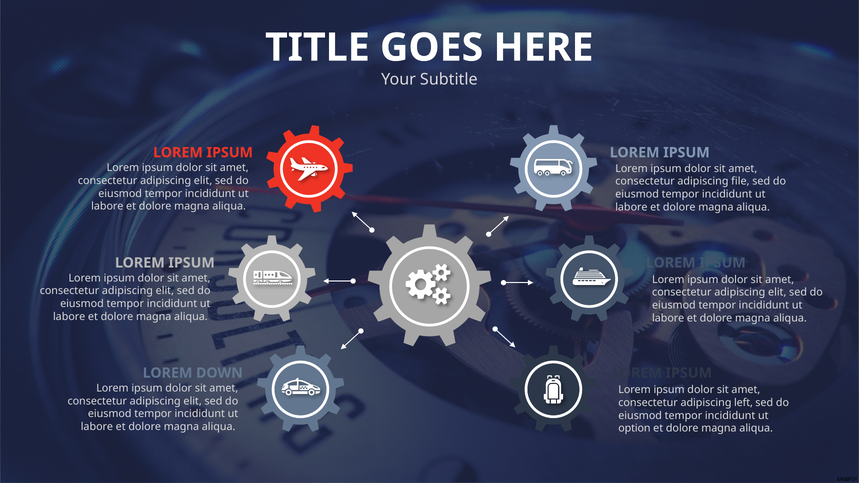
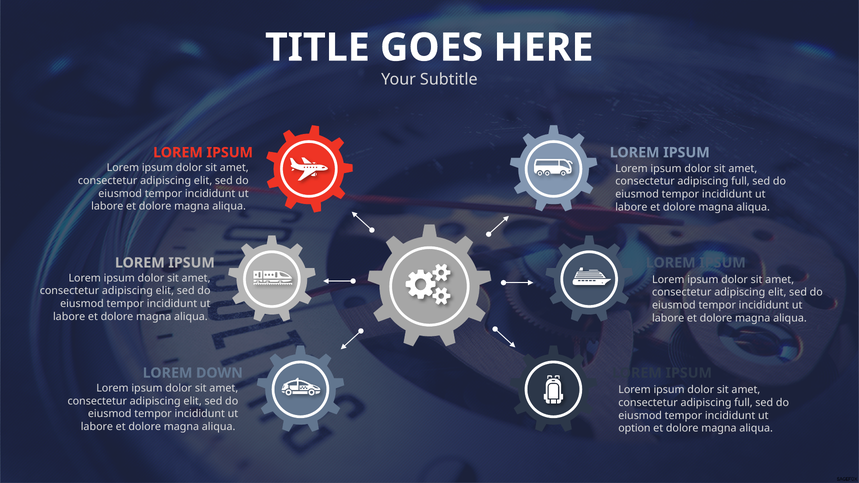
file at (740, 181): file -> full
left at (743, 403): left -> full
